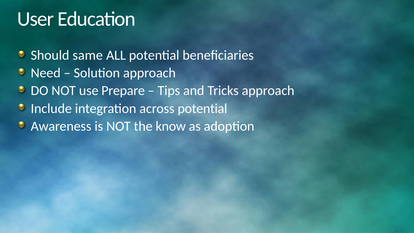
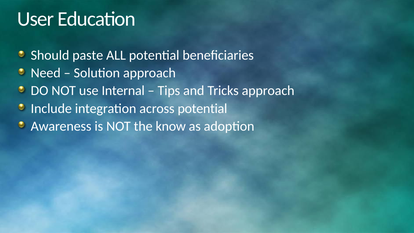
same: same -> paste
Prepare: Prepare -> Internal
